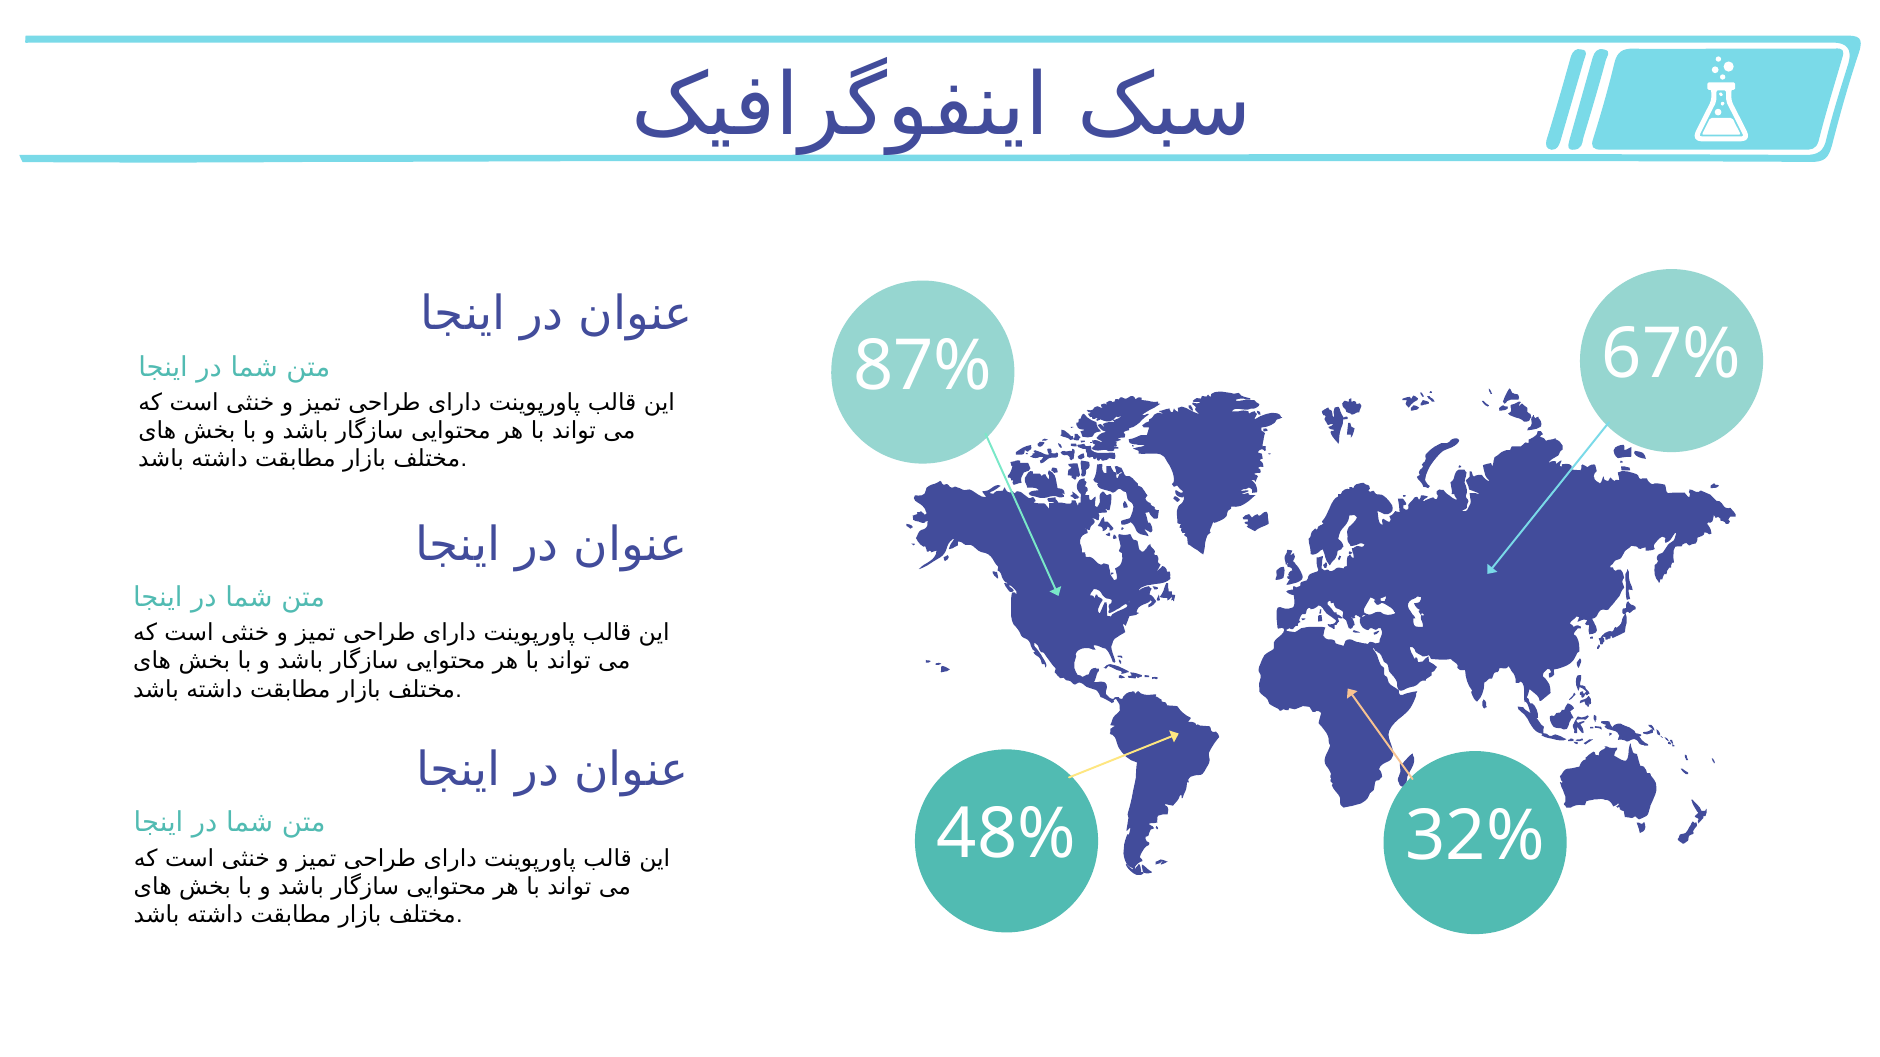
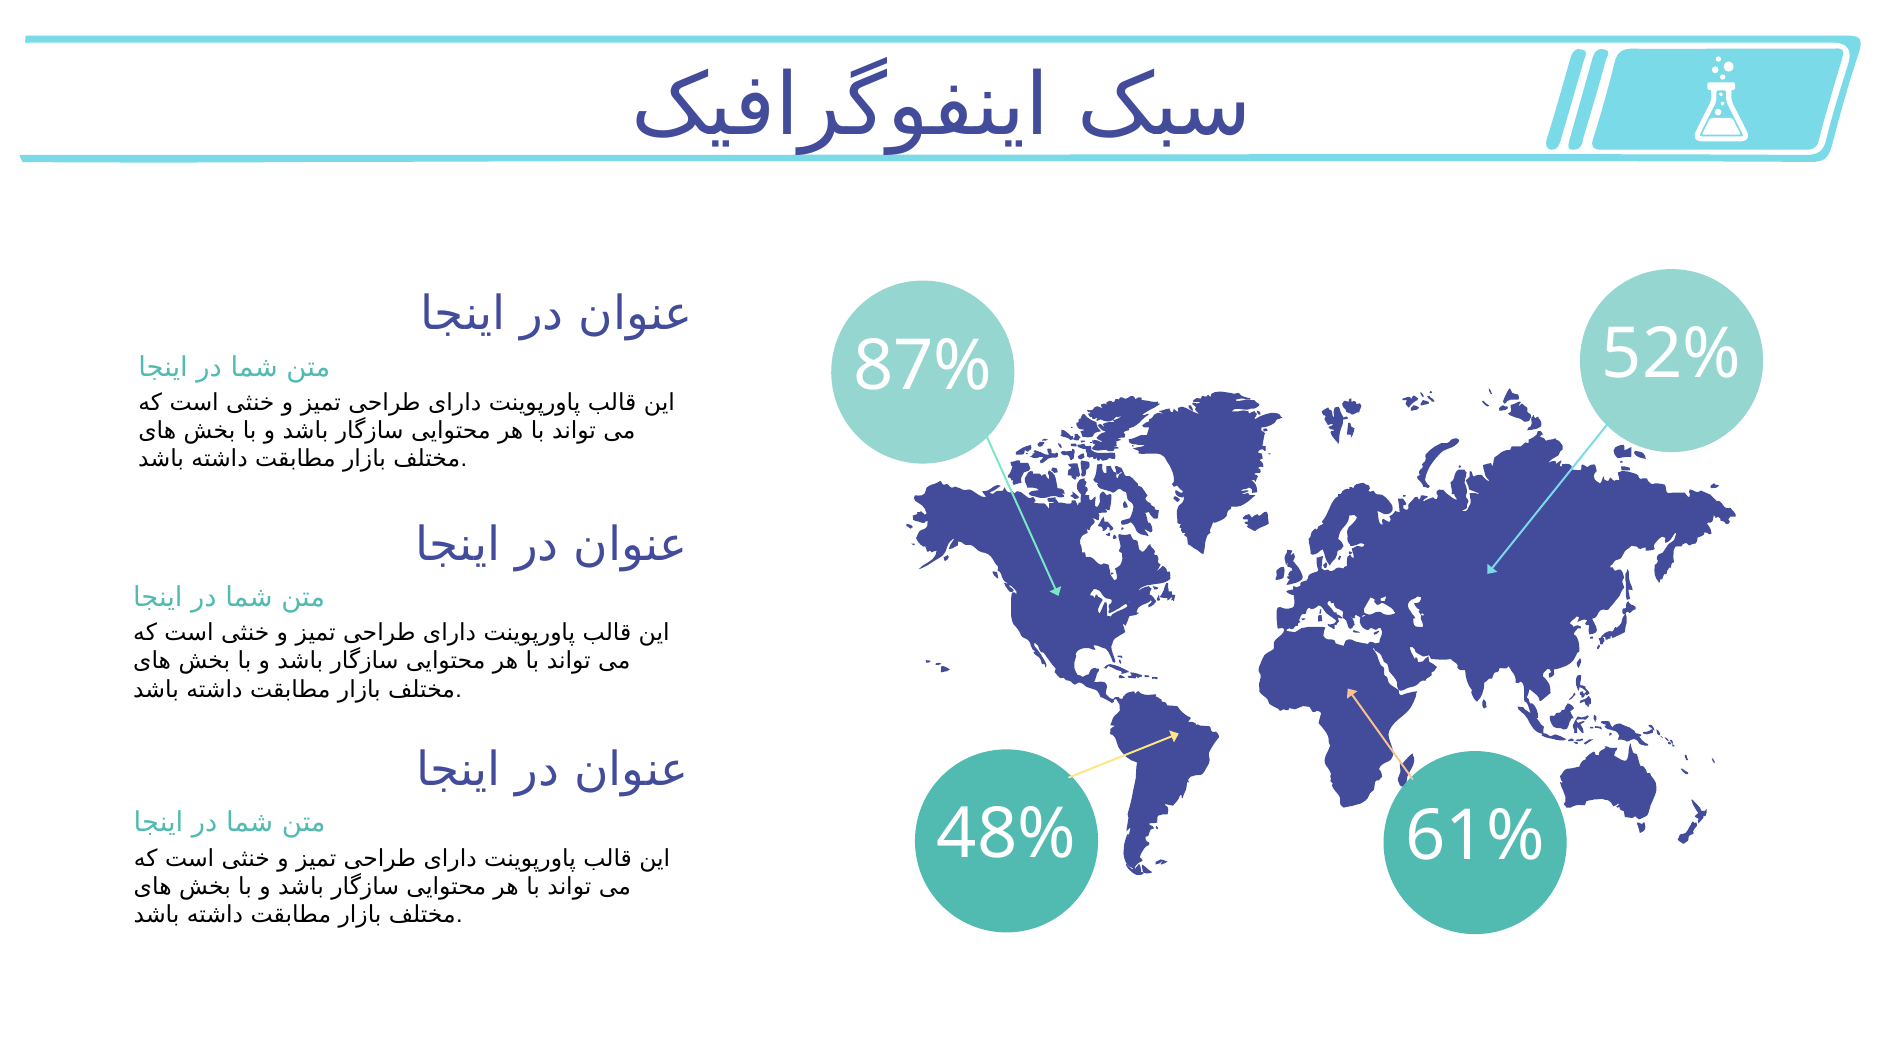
67%: 67% -> 52%
32%: 32% -> 61%
